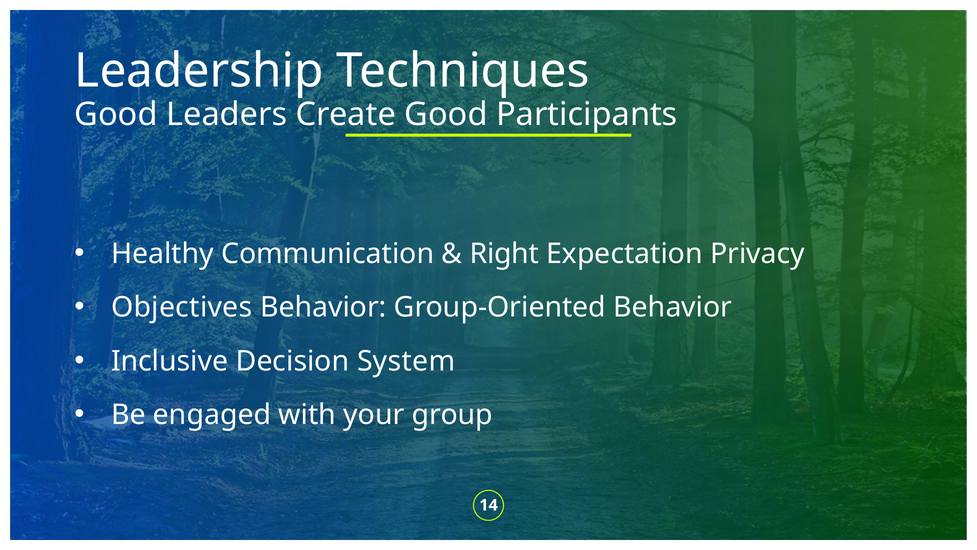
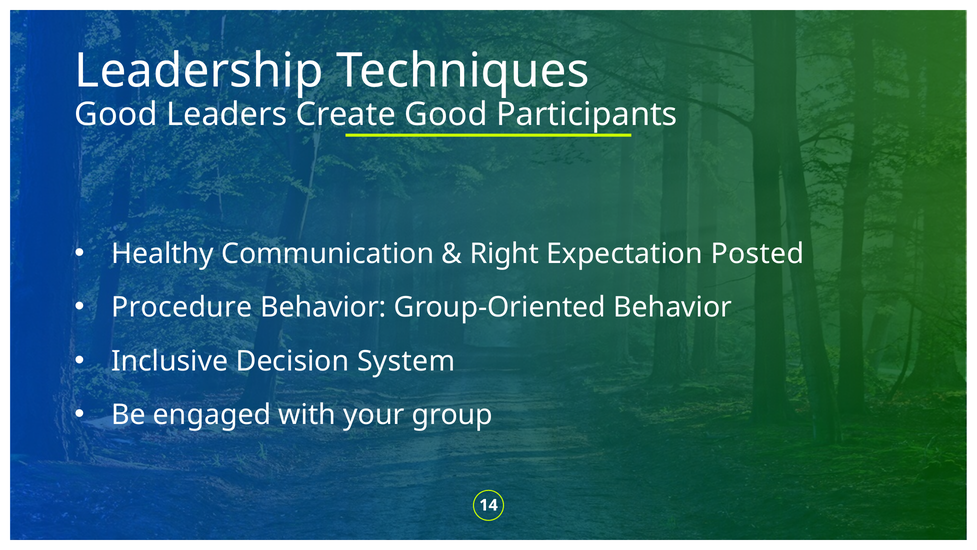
Privacy: Privacy -> Posted
Objectives: Objectives -> Procedure
